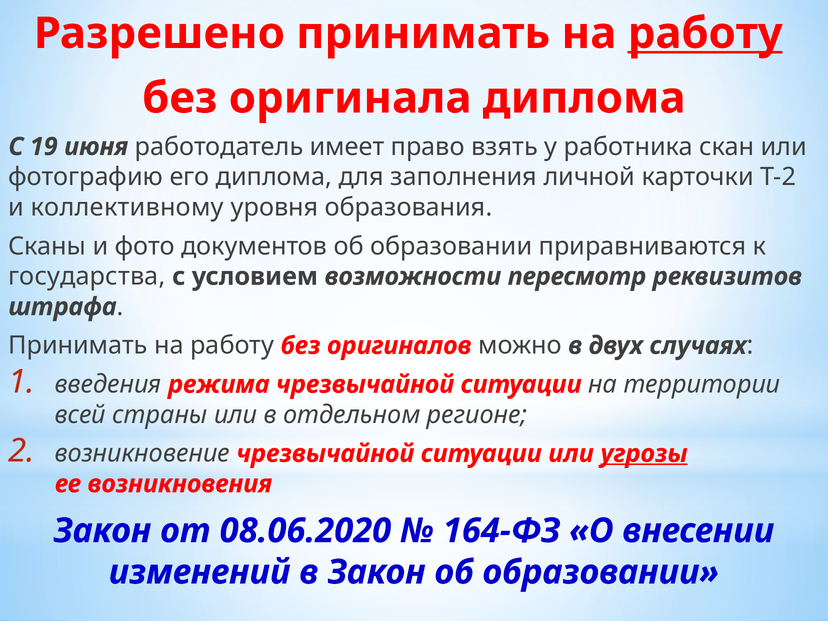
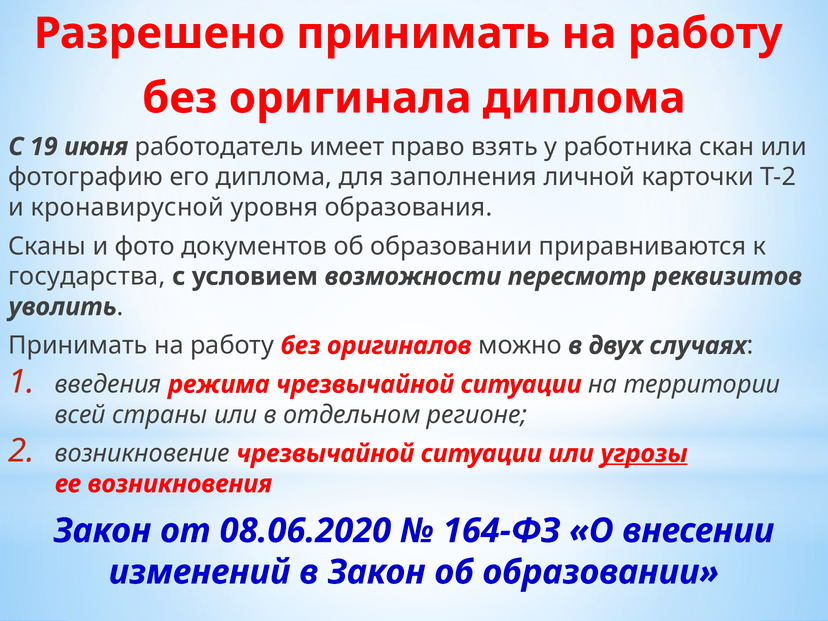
работу at (705, 33) underline: present -> none
коллективному: коллективному -> кронавирусной
штрафа: штрафа -> уволить
